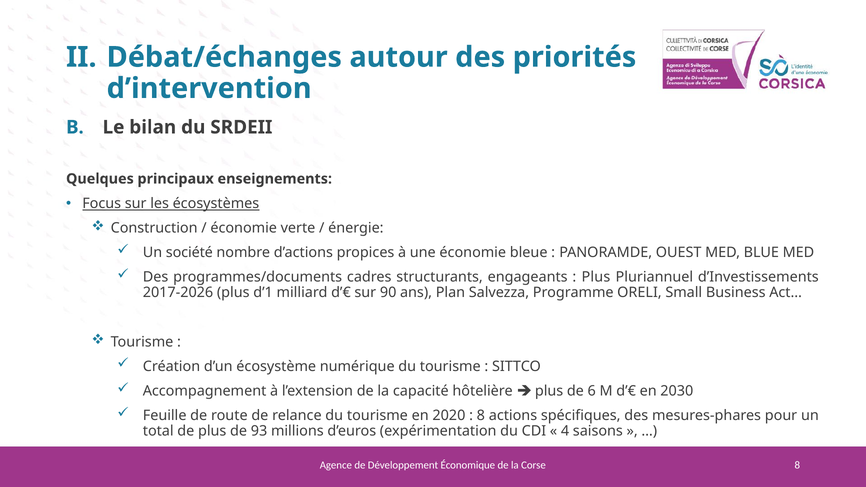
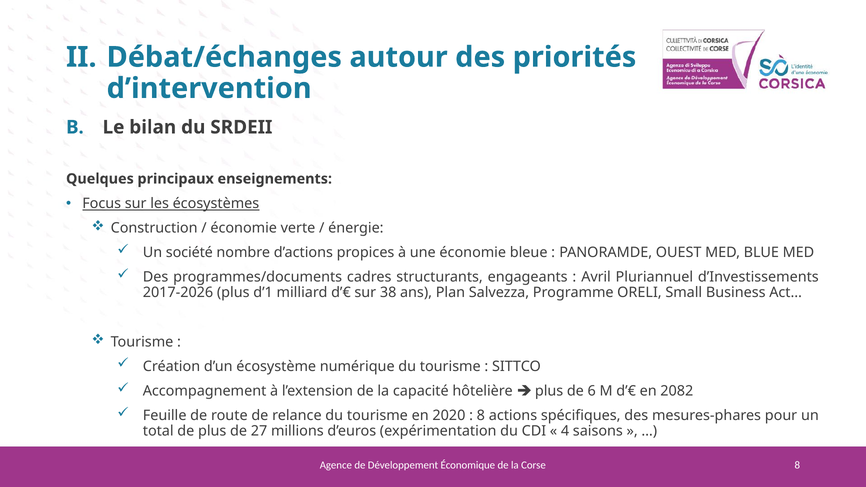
Plus at (596, 277): Plus -> Avril
90: 90 -> 38
2030: 2030 -> 2082
93: 93 -> 27
